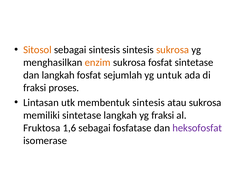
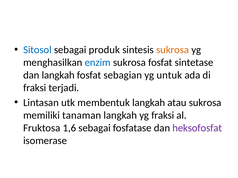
Sitosol colour: orange -> blue
sebagai sintesis: sintesis -> produk
enzim colour: orange -> blue
sejumlah: sejumlah -> sebagian
proses: proses -> terjadi
membentuk sintesis: sintesis -> langkah
memiliki sintetase: sintetase -> tanaman
